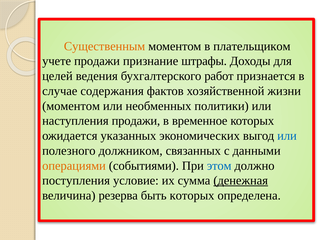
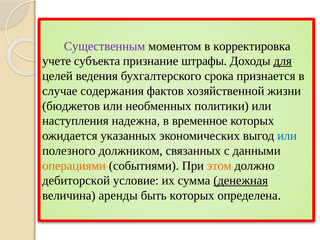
Существенным colour: orange -> purple
плательщиком: плательщиком -> корректировка
учете продажи: продажи -> субъекта
для underline: none -> present
работ: работ -> срока
моментом at (71, 106): моментом -> бюджетов
наступления продажи: продажи -> надежна
этом colour: blue -> orange
поступления: поступления -> дебиторской
резерва: резерва -> аренды
